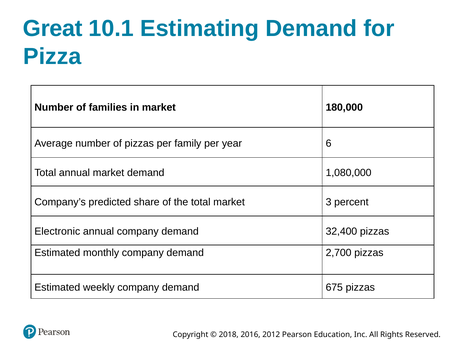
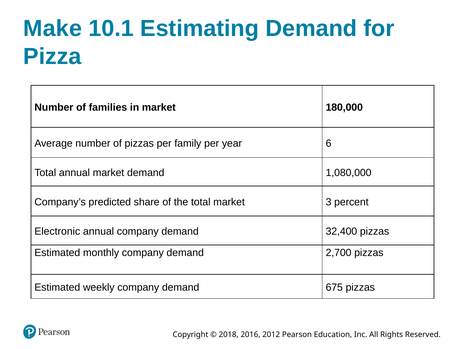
Great: Great -> Make
